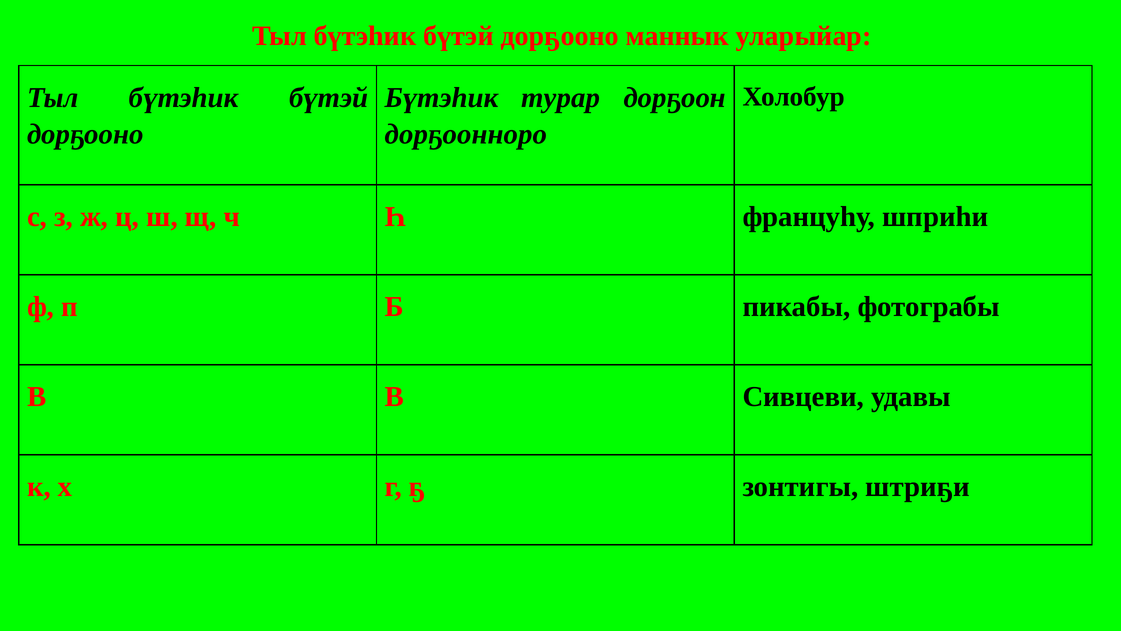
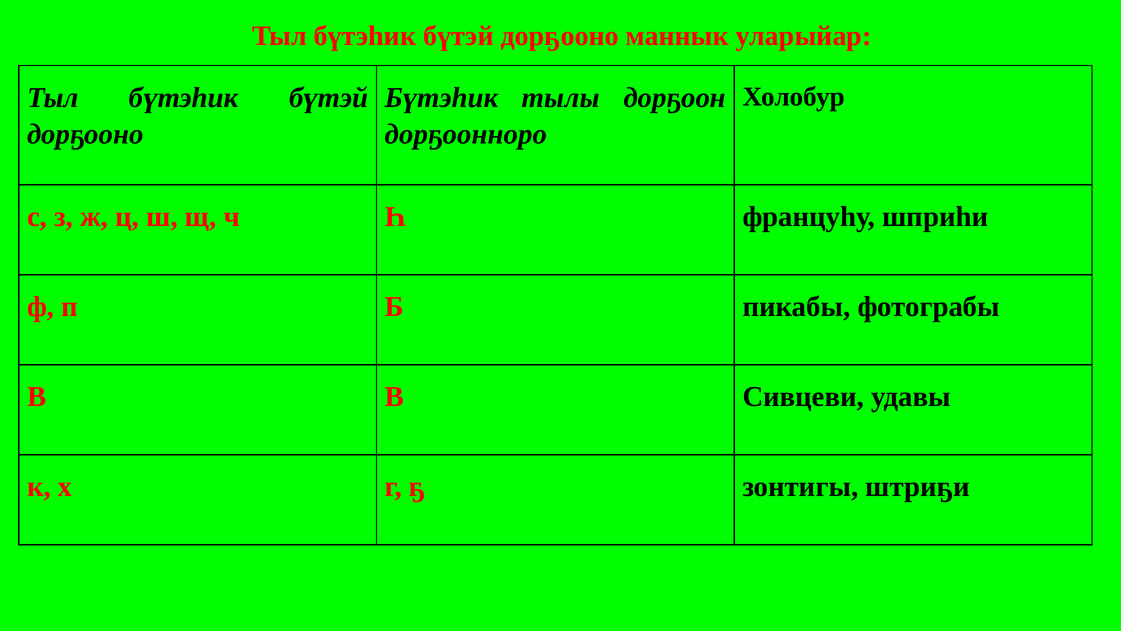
турар: турар -> тылы
